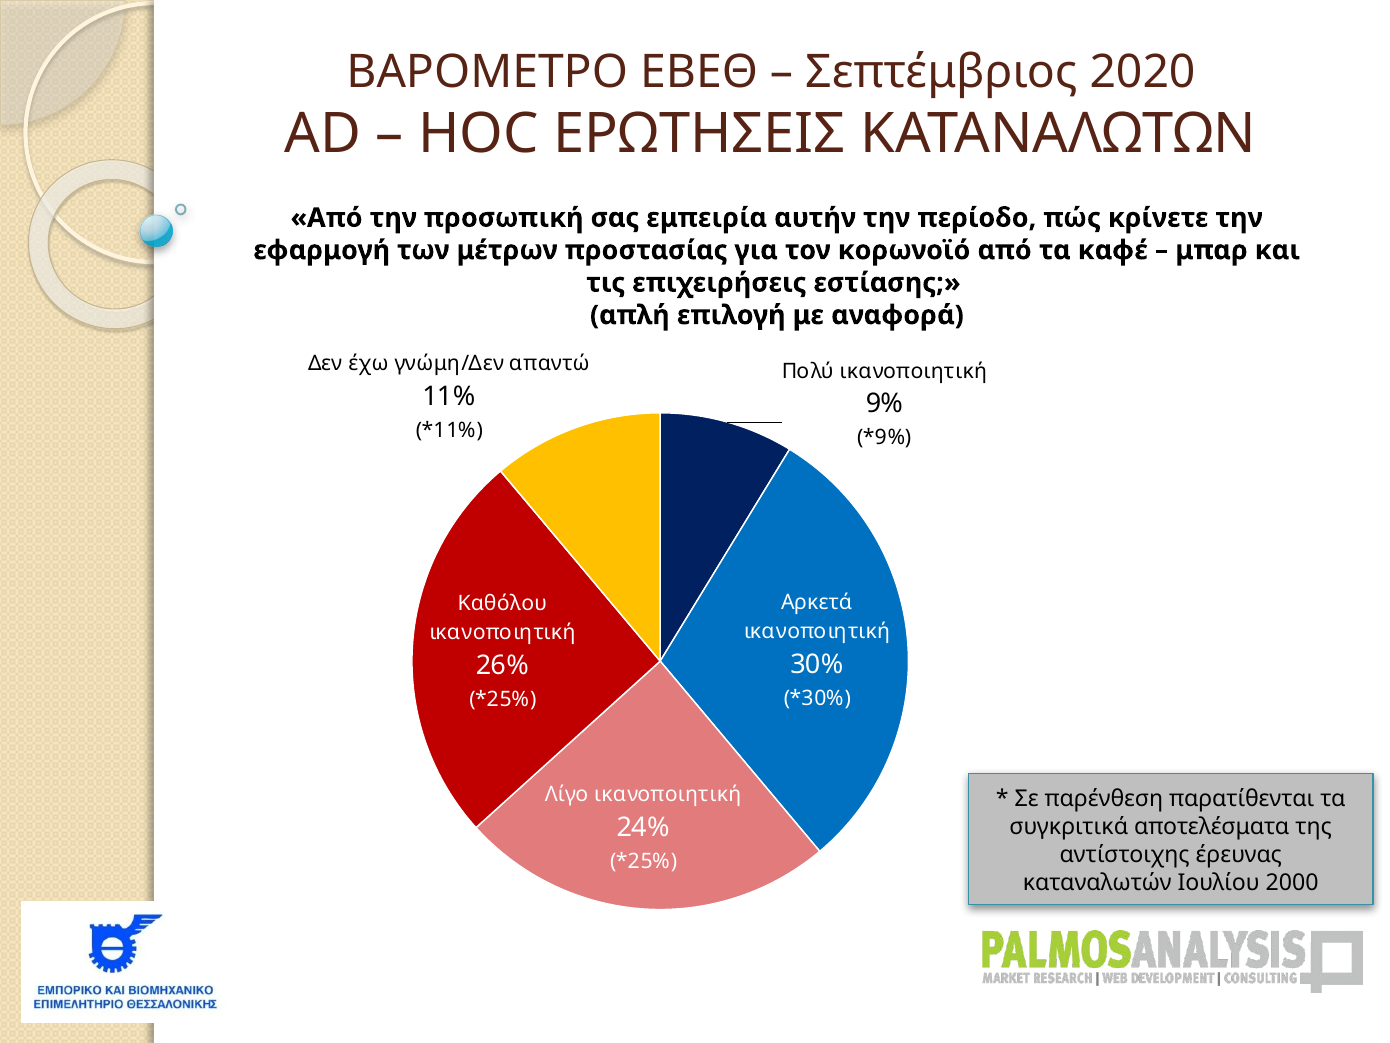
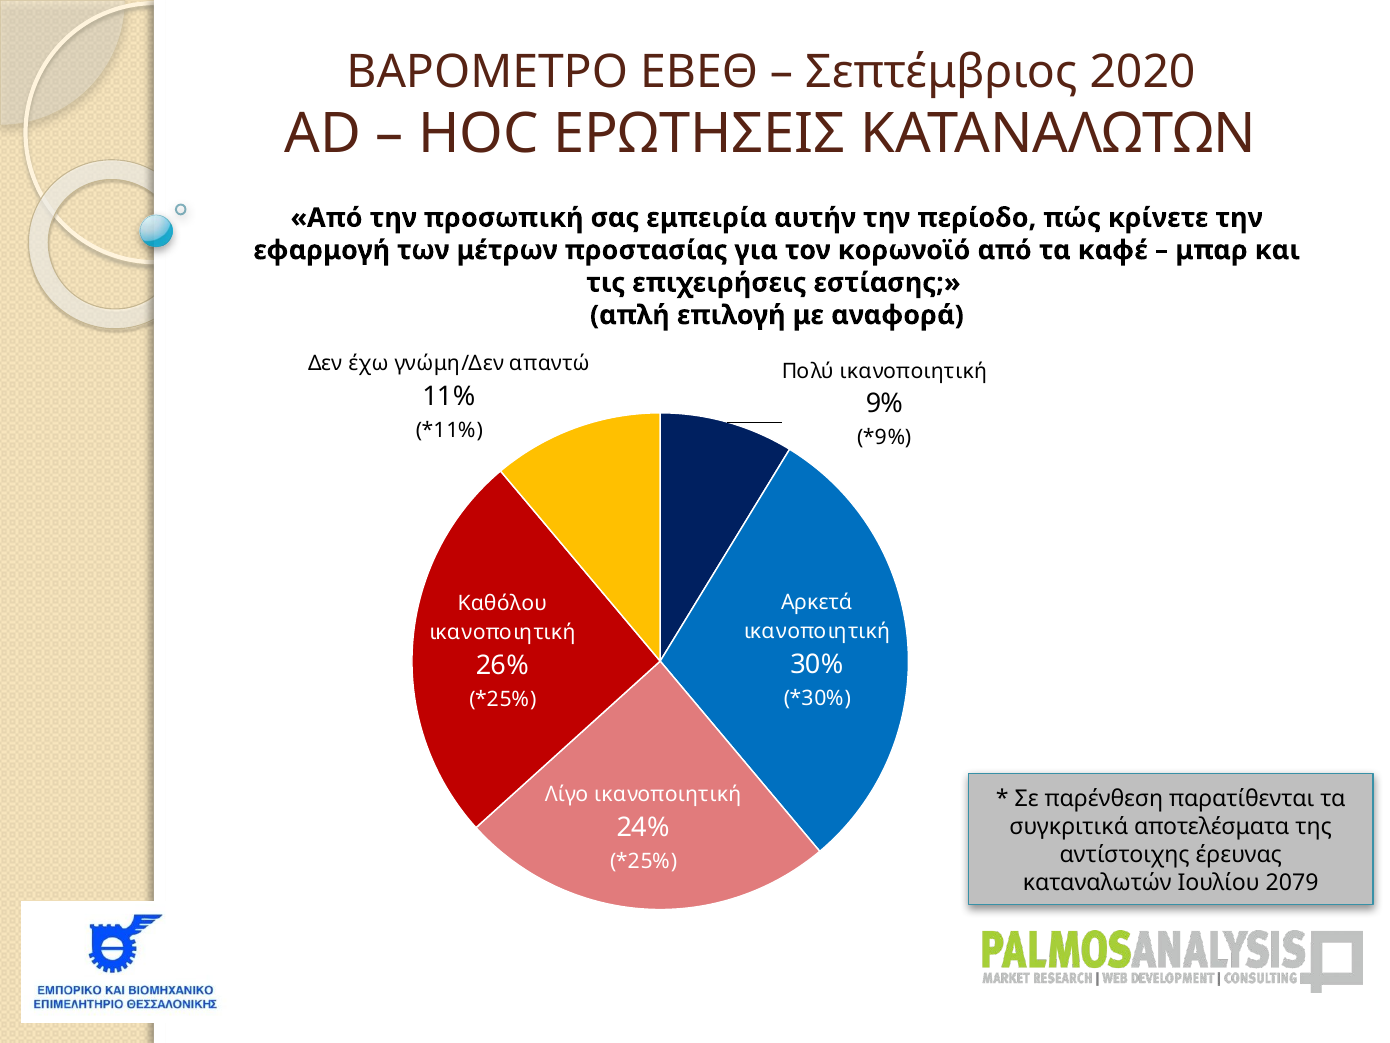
2000: 2000 -> 2079
